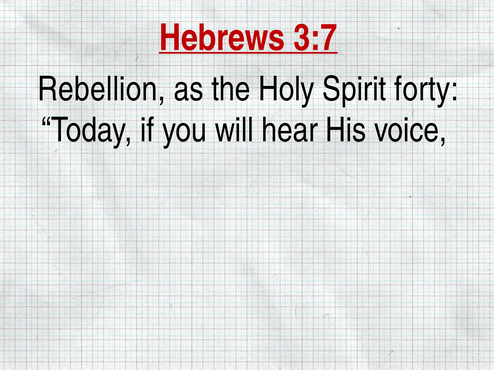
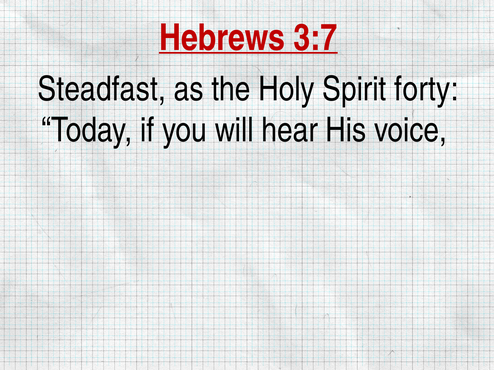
Rebellion: Rebellion -> Steadfast
